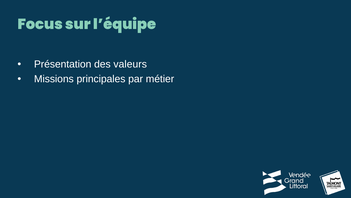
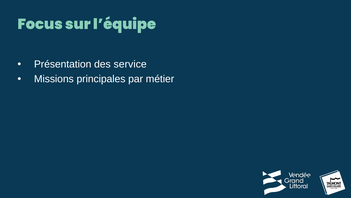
valeurs: valeurs -> service
